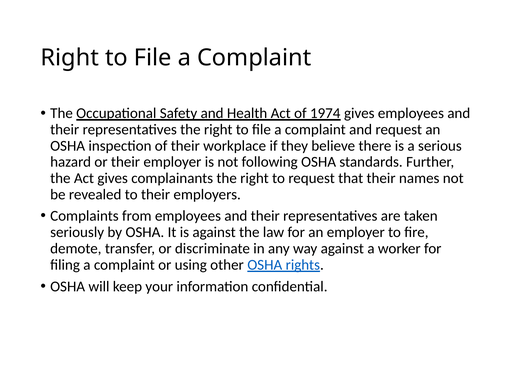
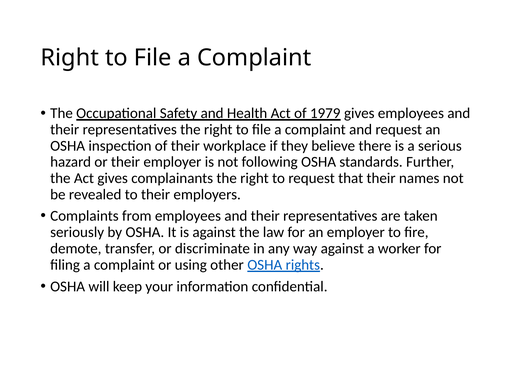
1974: 1974 -> 1979
